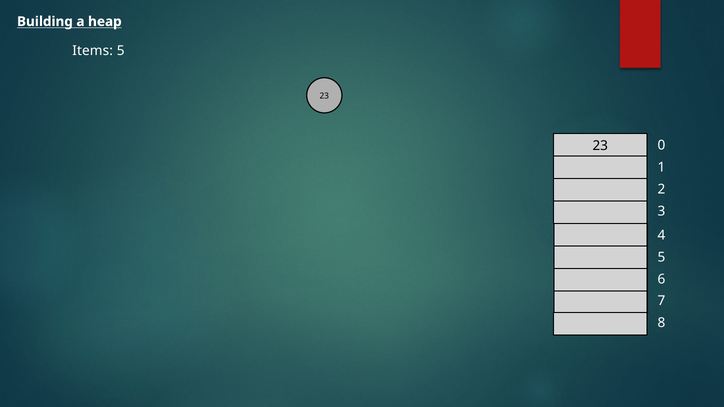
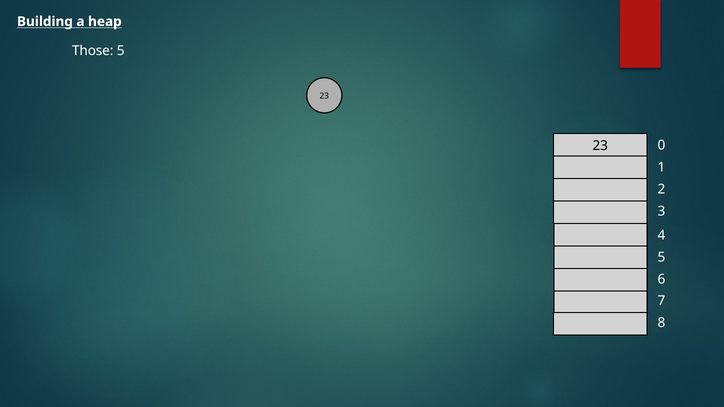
Items: Items -> Those
